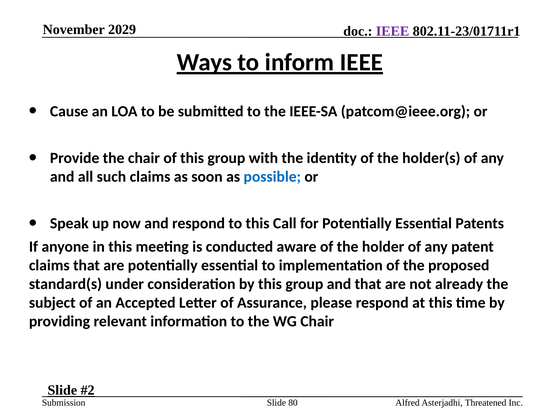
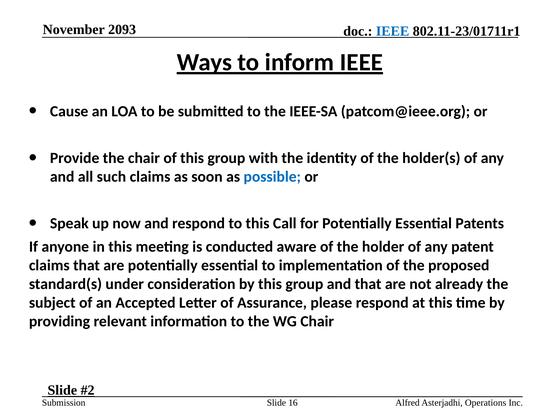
2029: 2029 -> 2093
IEEE at (393, 31) colour: purple -> blue
80: 80 -> 16
Threatened: Threatened -> Operations
